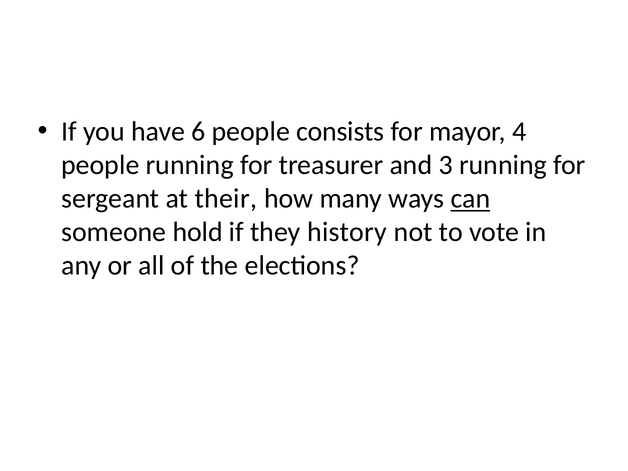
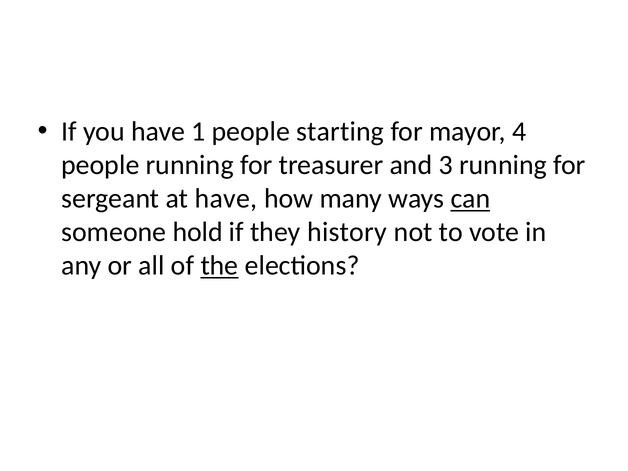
6: 6 -> 1
consists: consists -> starting
at their: their -> have
the underline: none -> present
